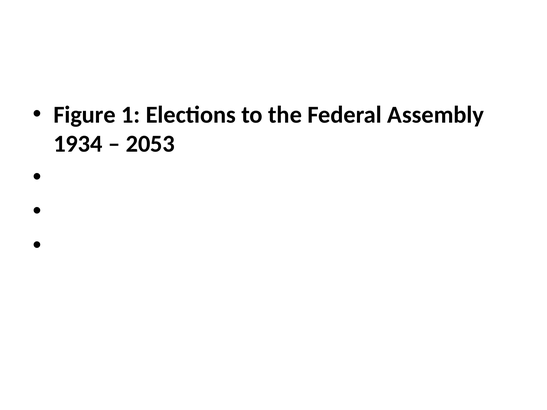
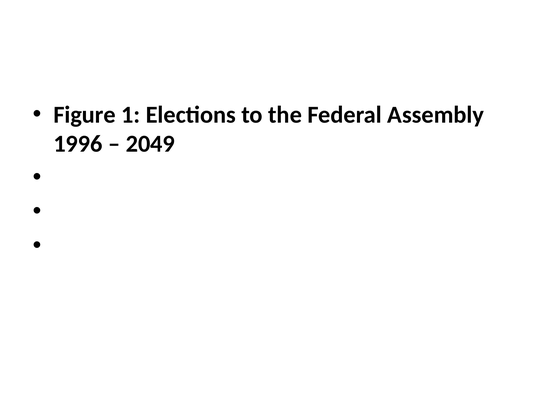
1934: 1934 -> 1996
2053: 2053 -> 2049
